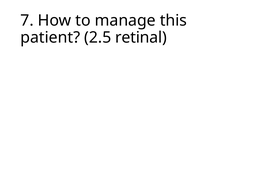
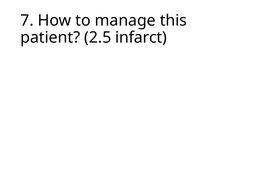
retinal: retinal -> infarct
